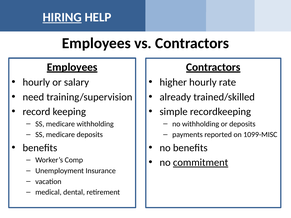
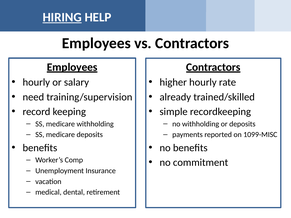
commitment underline: present -> none
